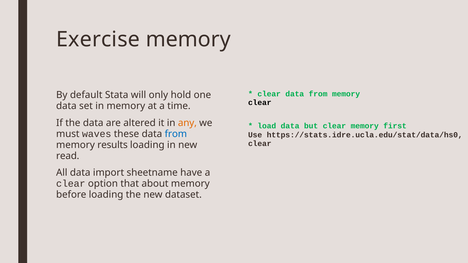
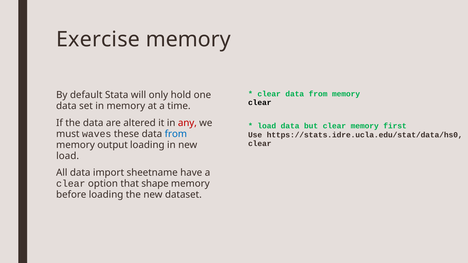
any colour: orange -> red
results: results -> output
read at (68, 156): read -> load
about: about -> shape
